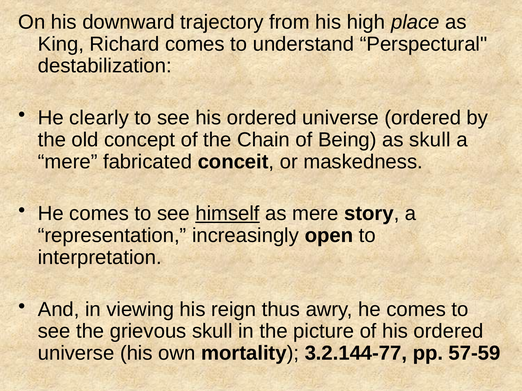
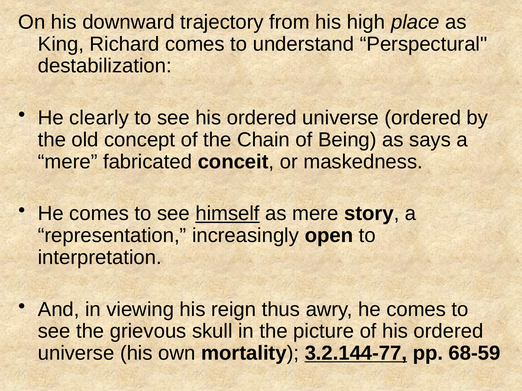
as skull: skull -> says
3.2.144-77 underline: none -> present
57-59: 57-59 -> 68-59
